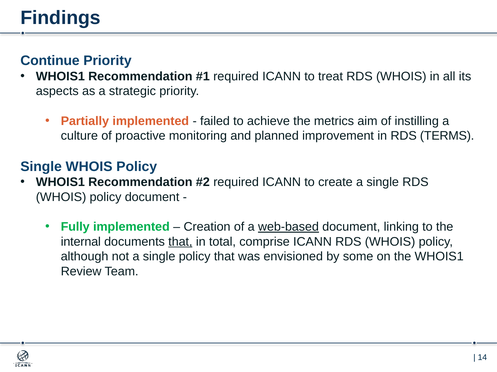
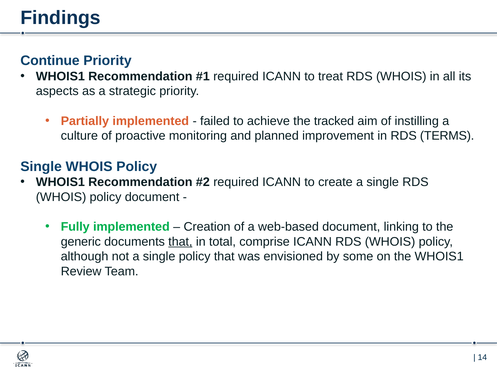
metrics: metrics -> tracked
web-based underline: present -> none
internal: internal -> generic
